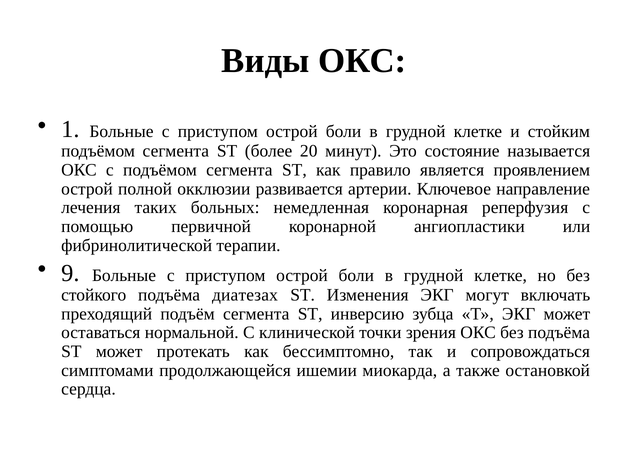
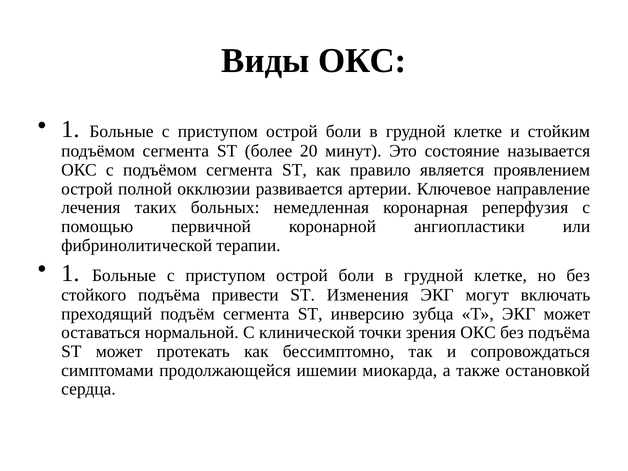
9 at (70, 273): 9 -> 1
диатезах: диатезах -> привести
